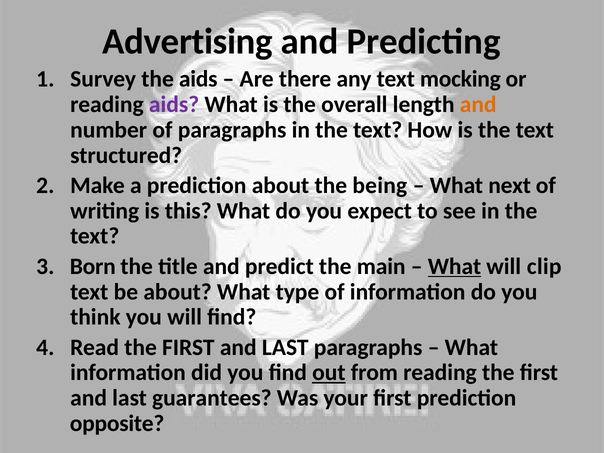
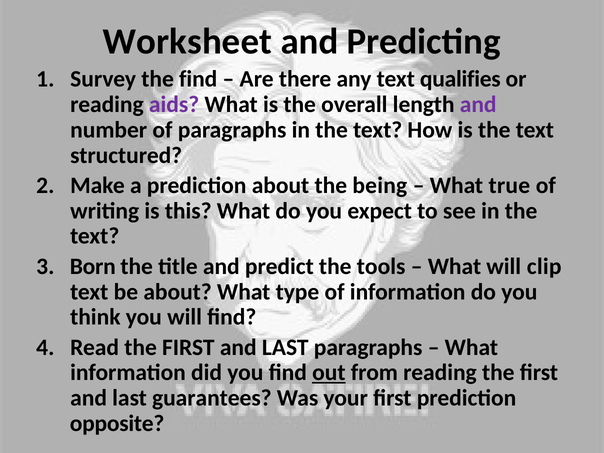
Advertising: Advertising -> Worksheet
the aids: aids -> find
mocking: mocking -> qualifies
and at (478, 105) colour: orange -> purple
next: next -> true
main: main -> tools
What at (454, 266) underline: present -> none
